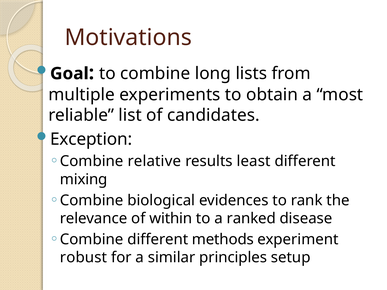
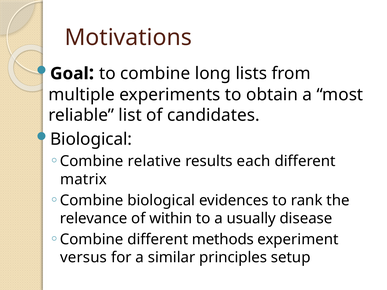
Exception at (91, 139): Exception -> Biological
least: least -> each
mixing: mixing -> matrix
ranked: ranked -> usually
robust: robust -> versus
